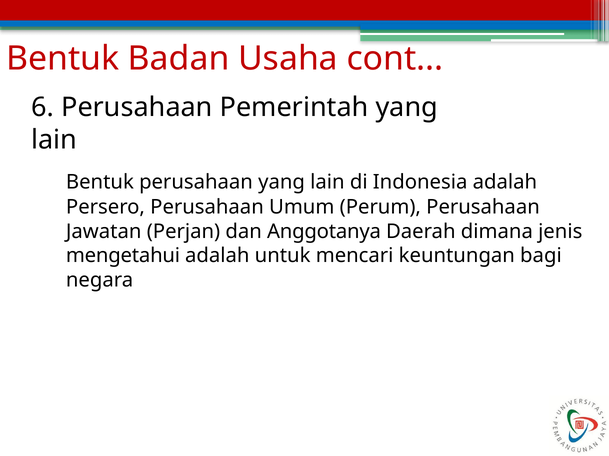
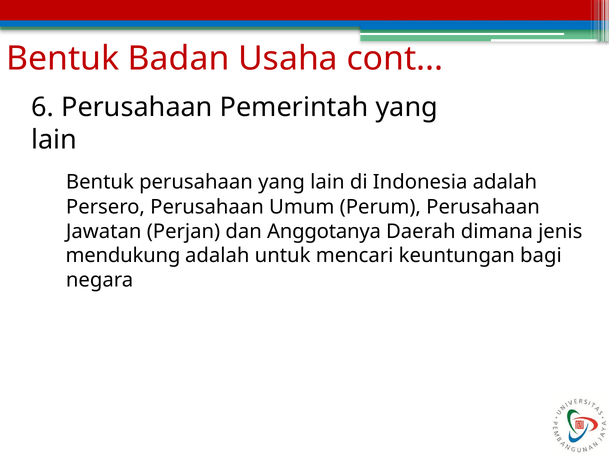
mengetahui: mengetahui -> mendukung
